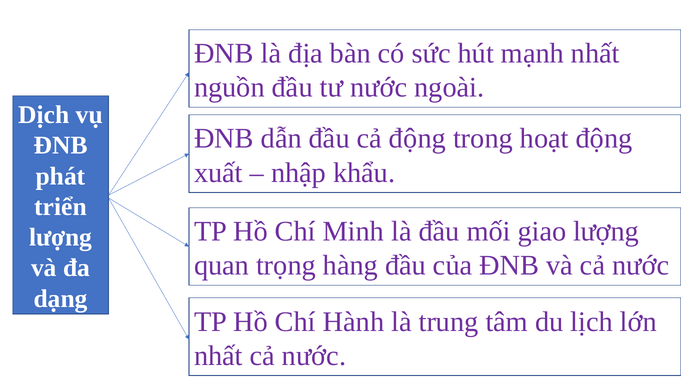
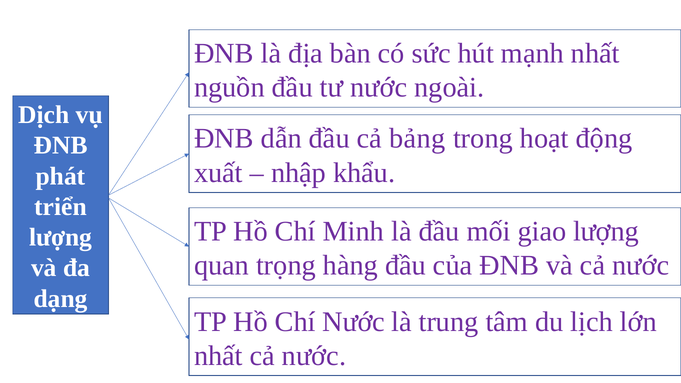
cả động: động -> bảng
Chí Hành: Hành -> Nước
